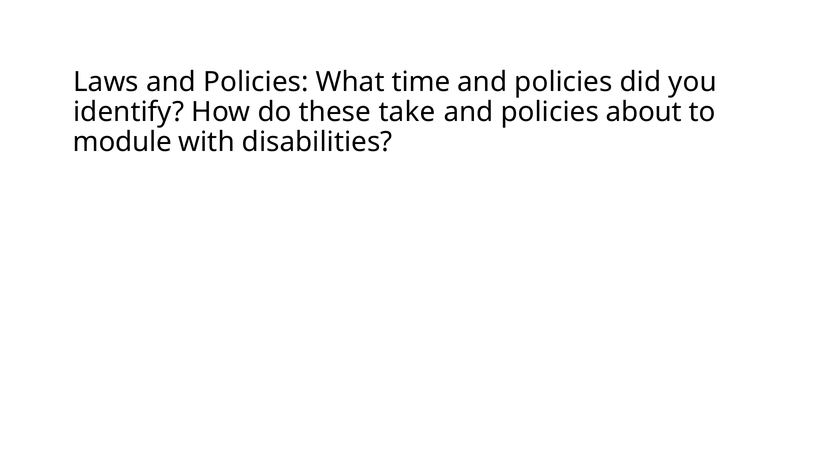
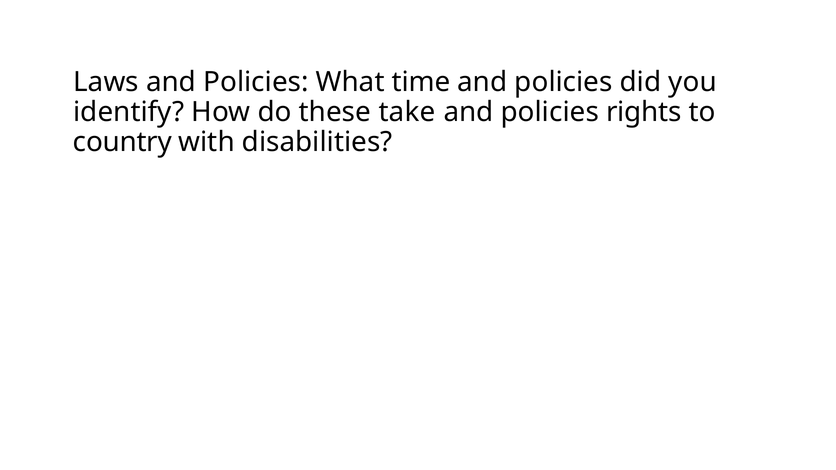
about: about -> rights
module: module -> country
